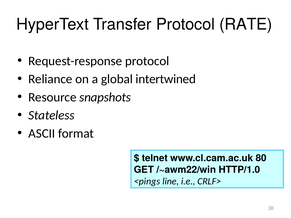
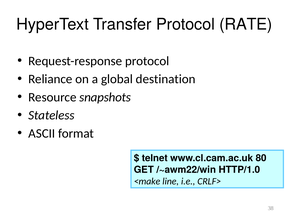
intertwined: intertwined -> destination
<pings: <pings -> <make
